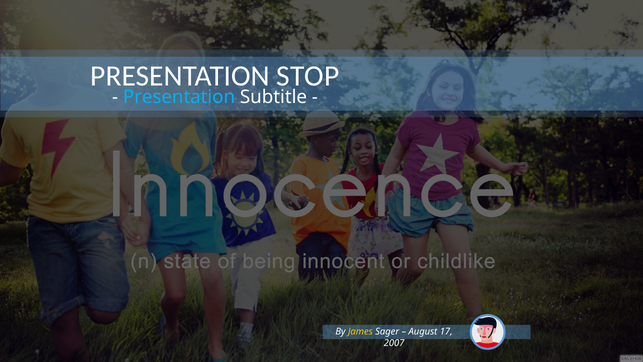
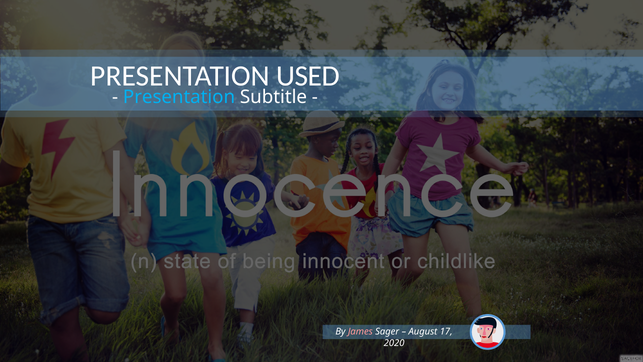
STOP: STOP -> USED
James colour: yellow -> pink
2007: 2007 -> 2020
